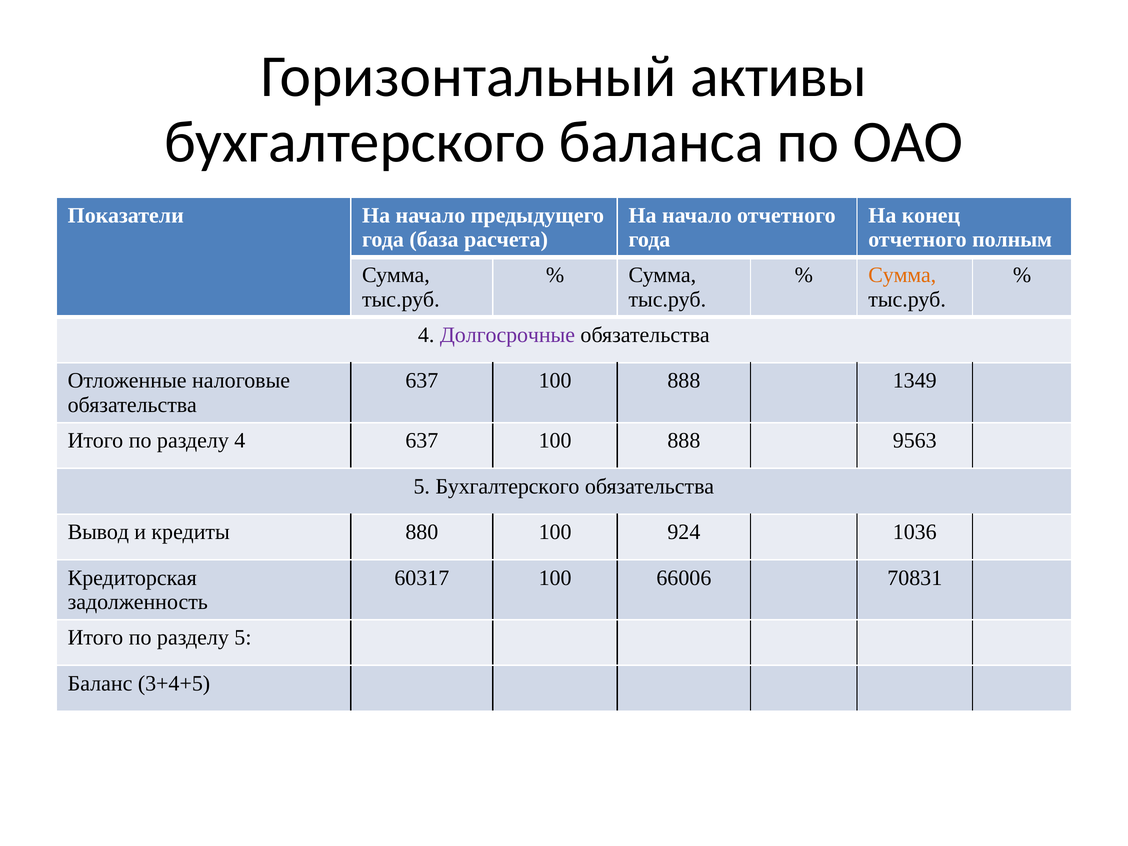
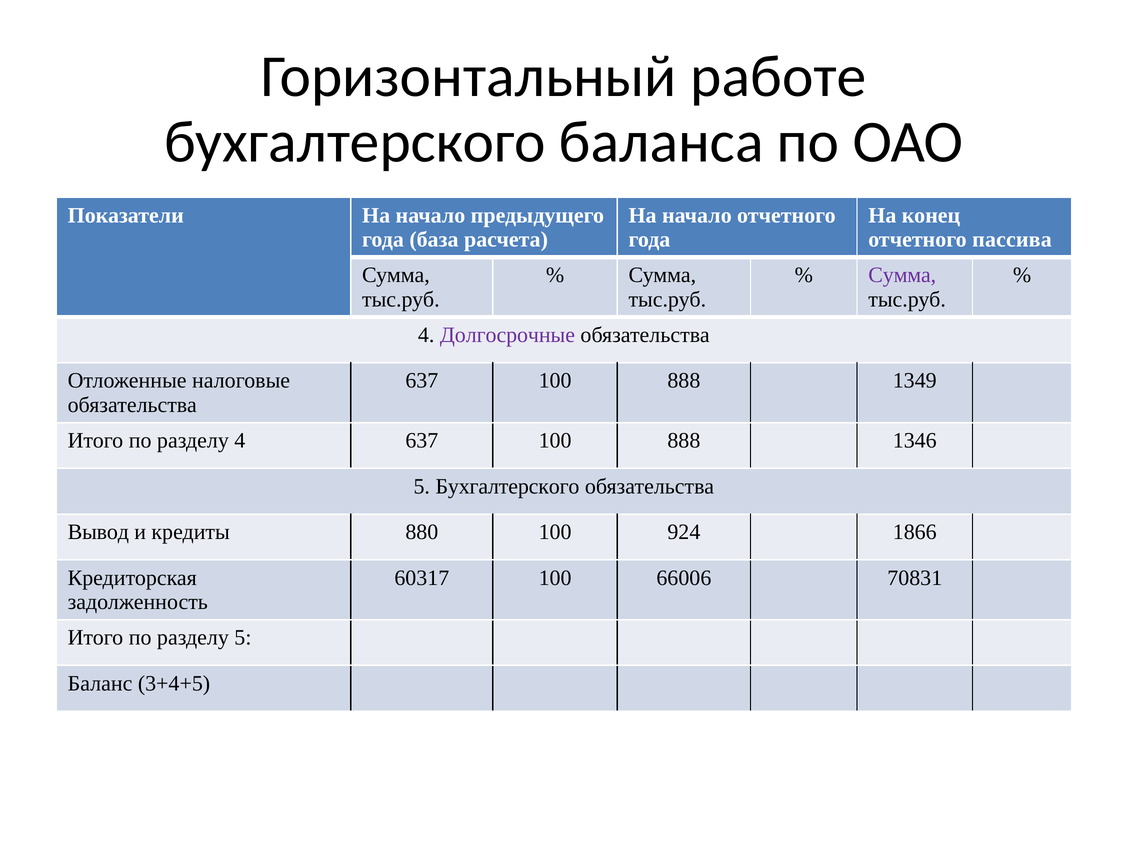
активы: активы -> работе
полным: полным -> пассива
Сумма at (902, 275) colour: orange -> purple
9563: 9563 -> 1346
1036: 1036 -> 1866
